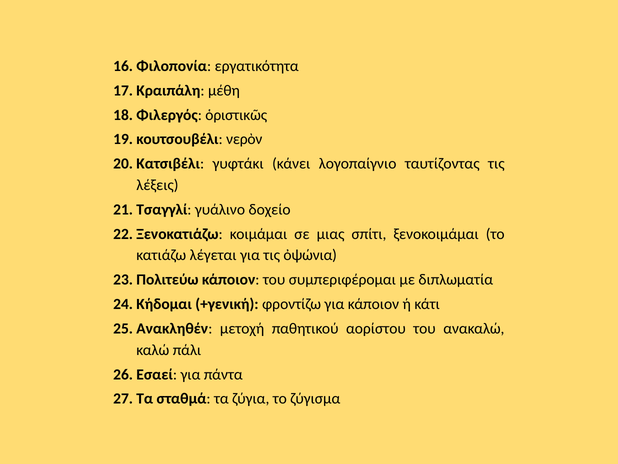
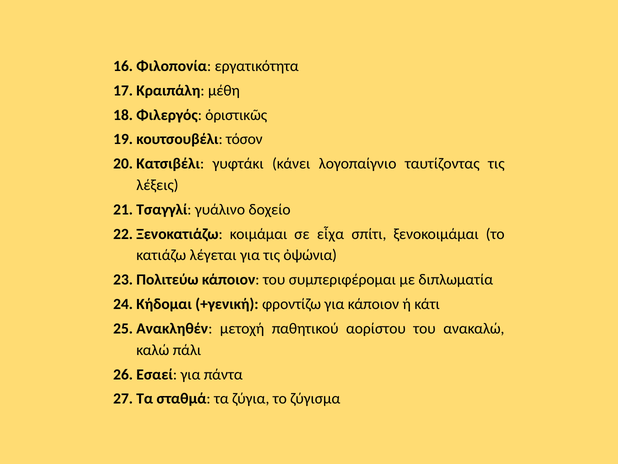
νερὸν: νερὸν -> τόσον
μιας: μιας -> εἶχα
